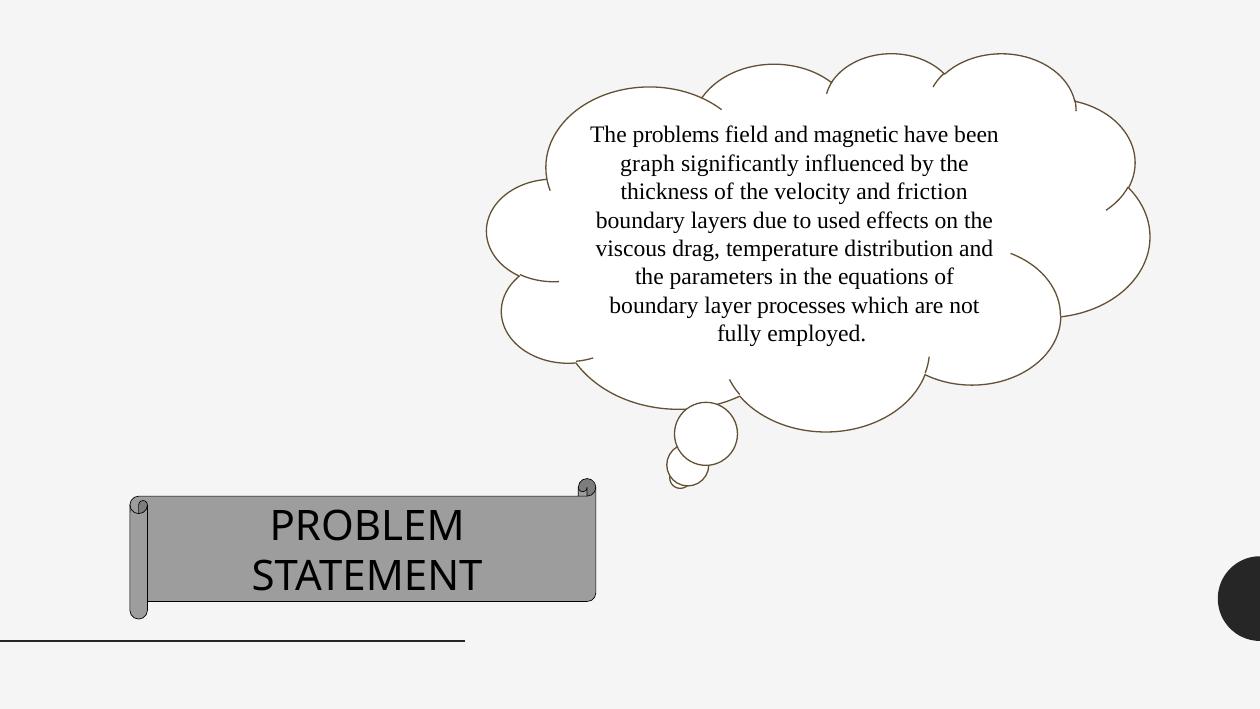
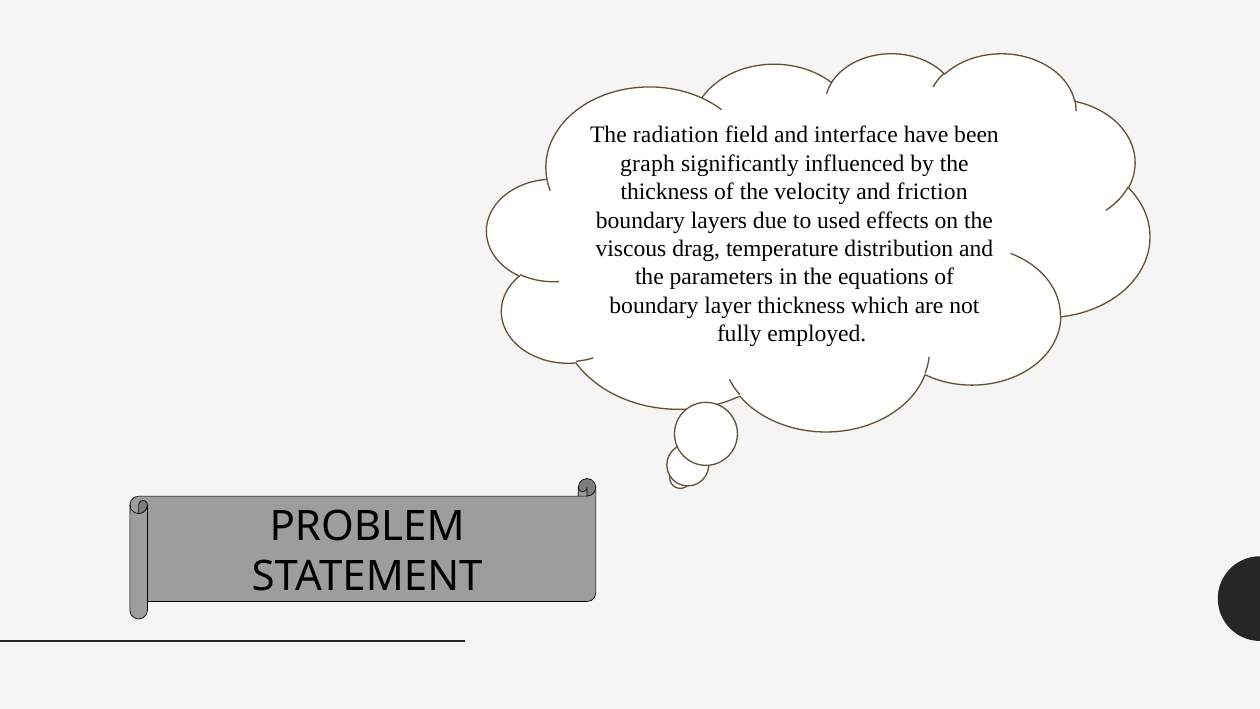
problems: problems -> radiation
magnetic: magnetic -> interface
layer processes: processes -> thickness
